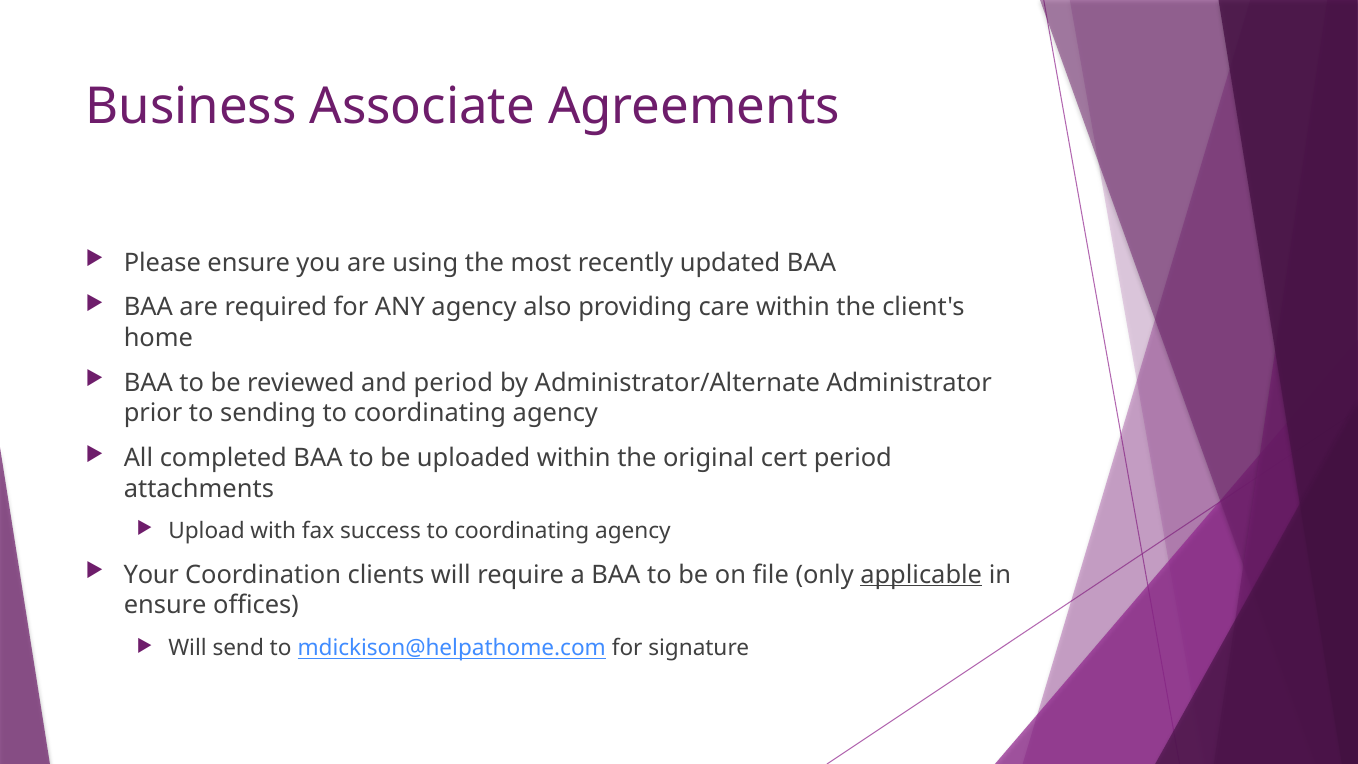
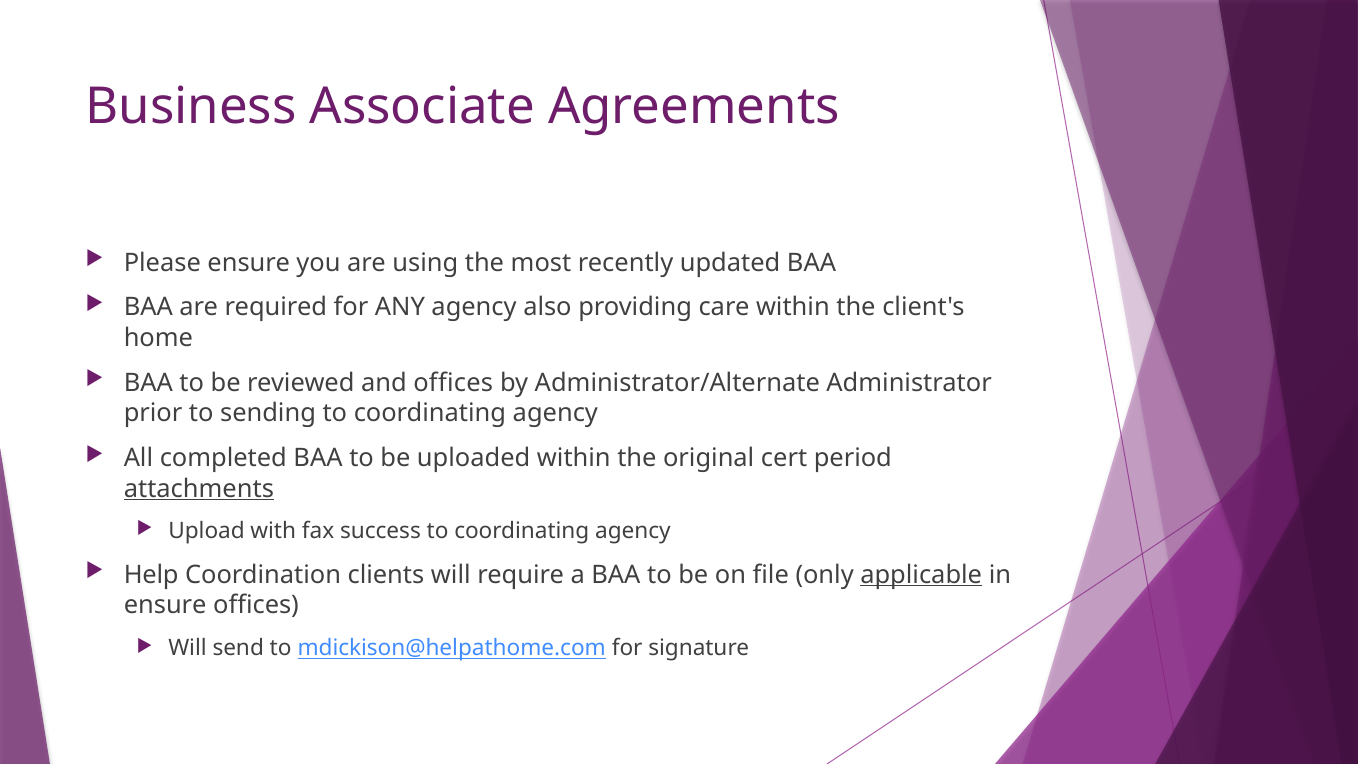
and period: period -> offices
attachments underline: none -> present
Your: Your -> Help
